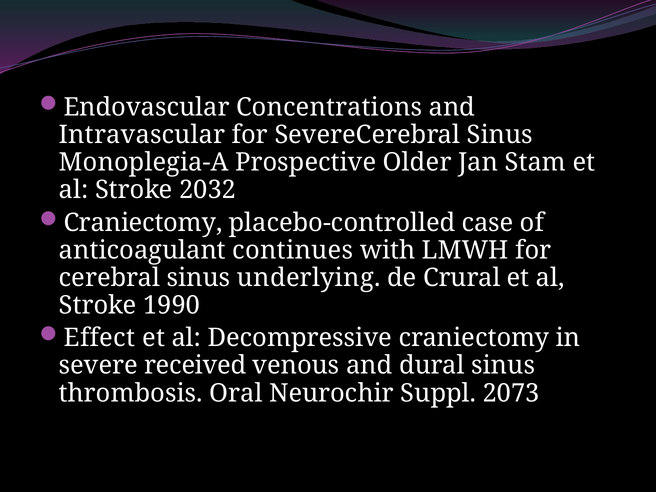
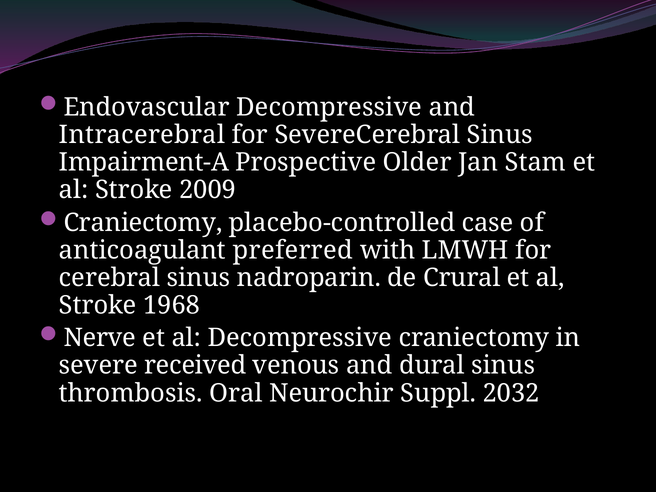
Endovascular Concentrations: Concentrations -> Decompressive
Intravascular: Intravascular -> Intracerebral
Monoplegia-A: Monoplegia-A -> Impairment-A
2032: 2032 -> 2009
continues: continues -> preferred
underlying: underlying -> nadroparin
1990: 1990 -> 1968
Effect: Effect -> Nerve
2073: 2073 -> 2032
